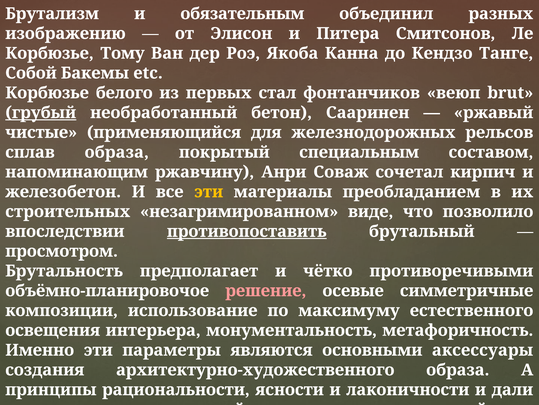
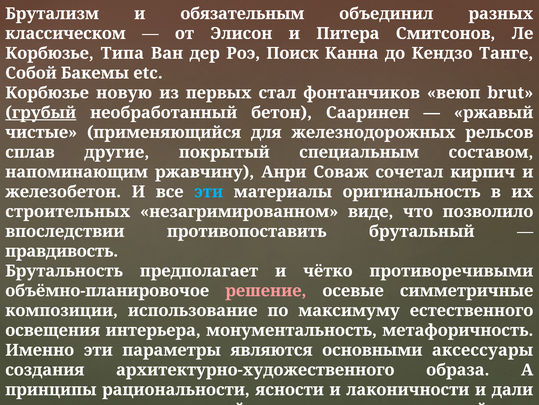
изображению: изображению -> классическом
Тому: Тому -> Типа
Якоба: Якоба -> Поиск
белого: белого -> новую
сплав образа: образа -> другие
эти at (209, 191) colour: yellow -> light blue
преобладанием: преобладанием -> оригинальность
противопоставить underline: present -> none
просмотром: просмотром -> правдивость
